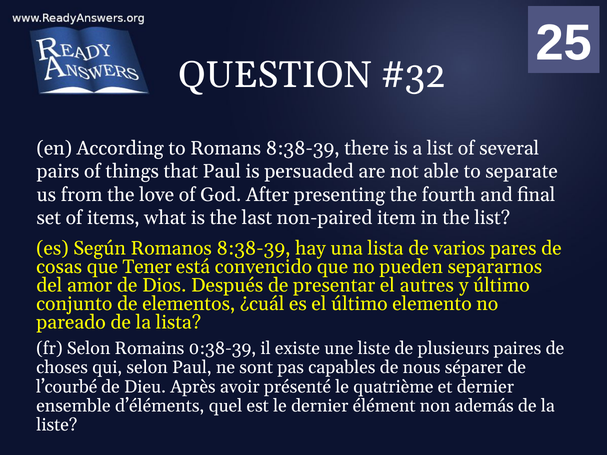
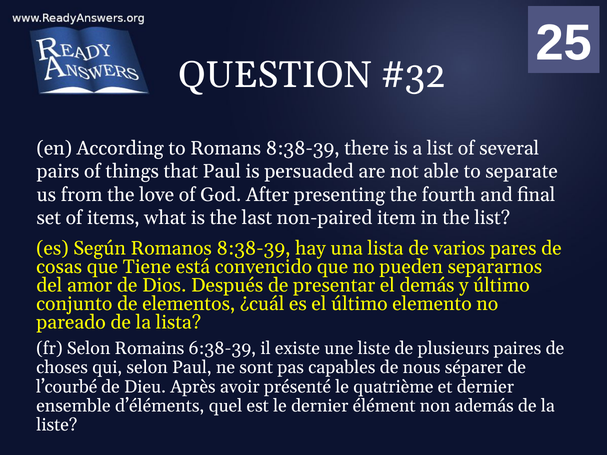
Tener: Tener -> Tiene
autres: autres -> demás
0:38-39: 0:38-39 -> 6:38-39
